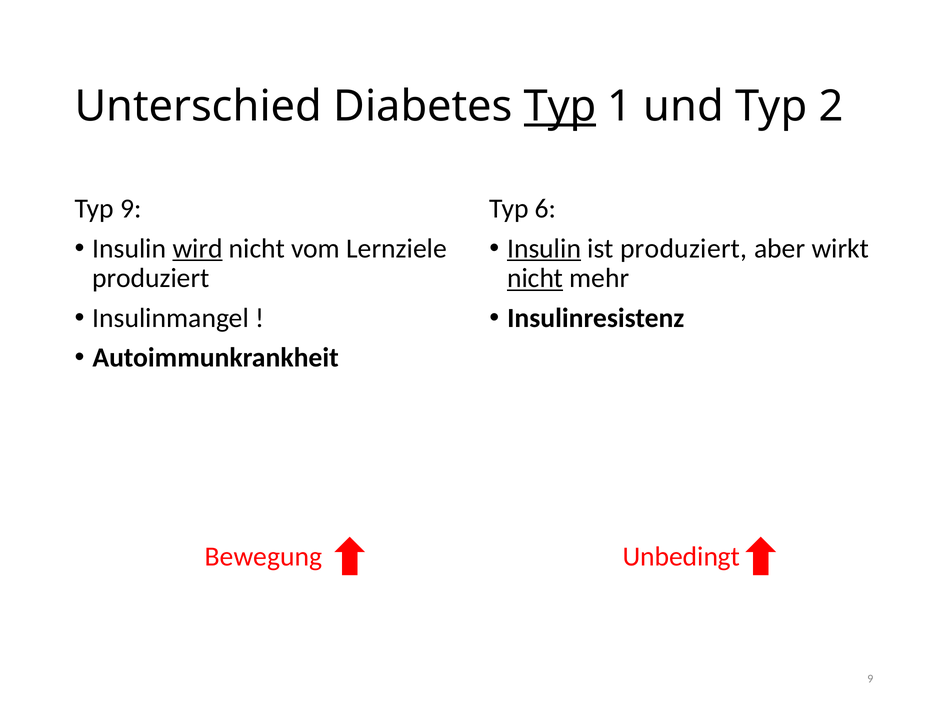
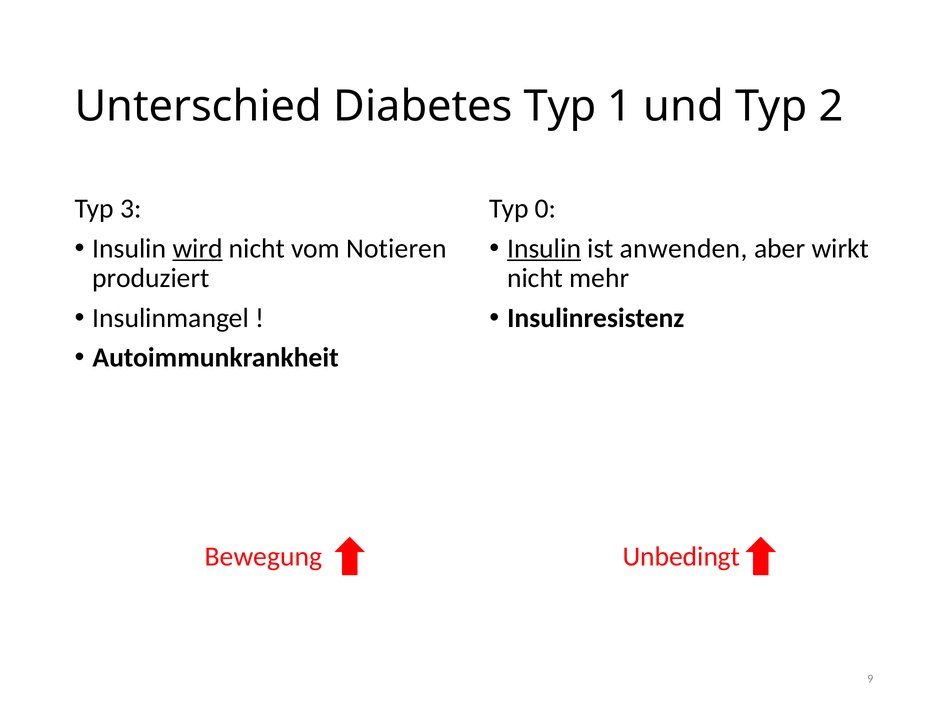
Typ at (560, 106) underline: present -> none
Typ 9: 9 -> 3
6: 6 -> 0
Lernziele: Lernziele -> Notieren
ist produziert: produziert -> anwenden
nicht at (535, 278) underline: present -> none
